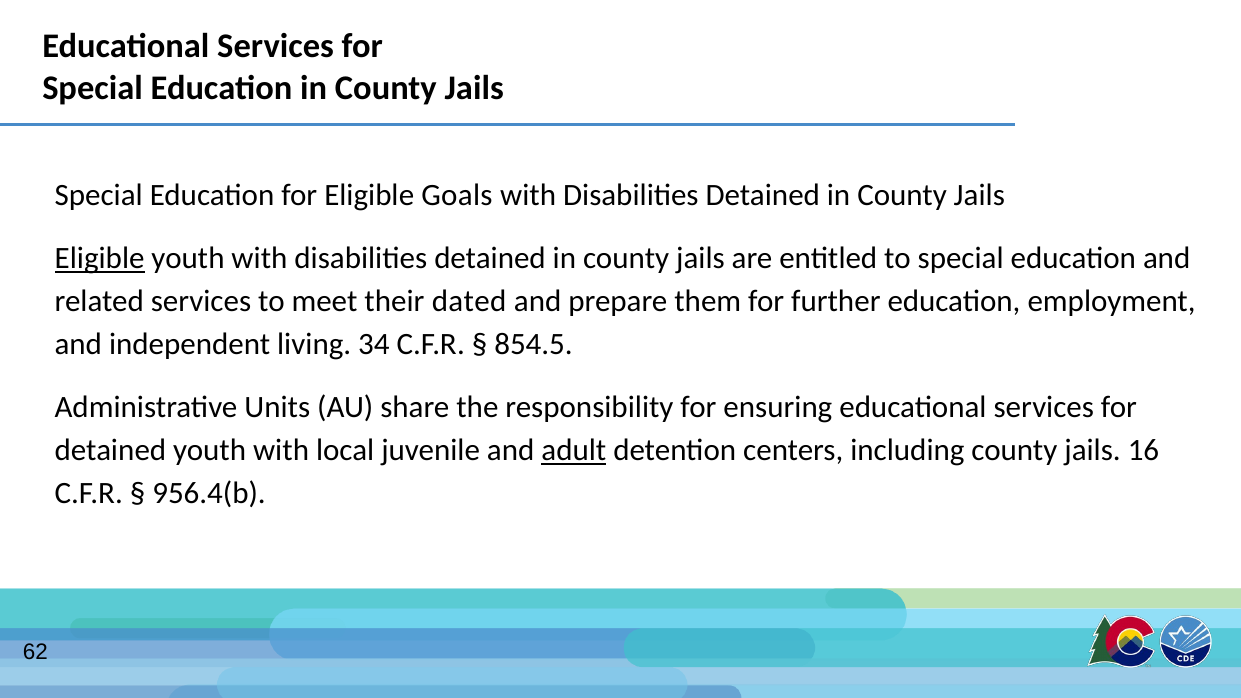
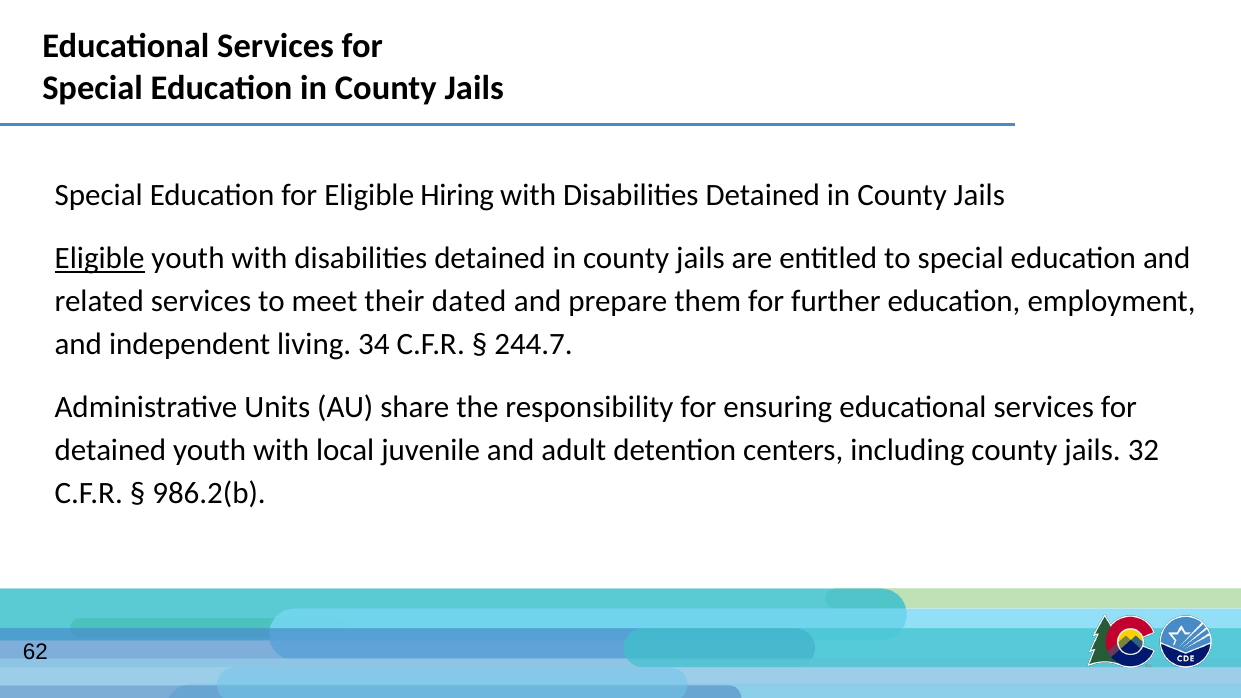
Goals: Goals -> Hiring
854.5: 854.5 -> 244.7
adult underline: present -> none
16: 16 -> 32
956.4(b: 956.4(b -> 986.2(b
